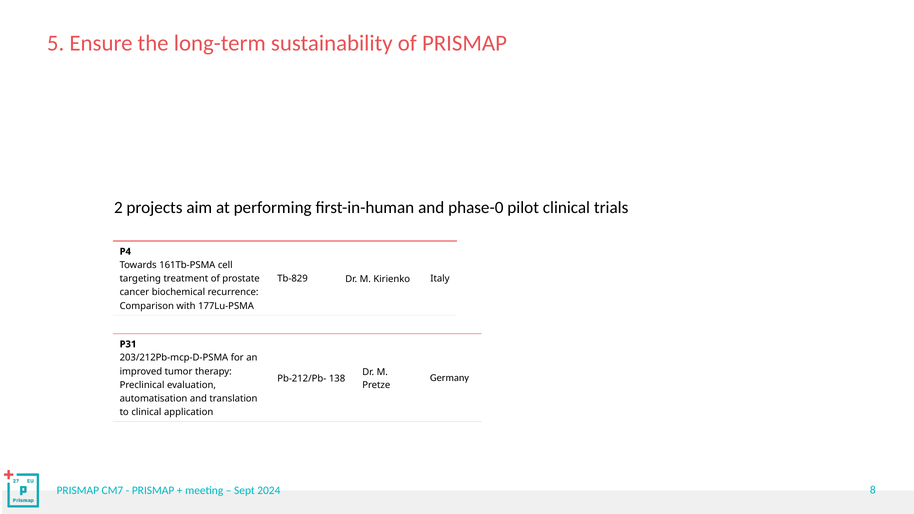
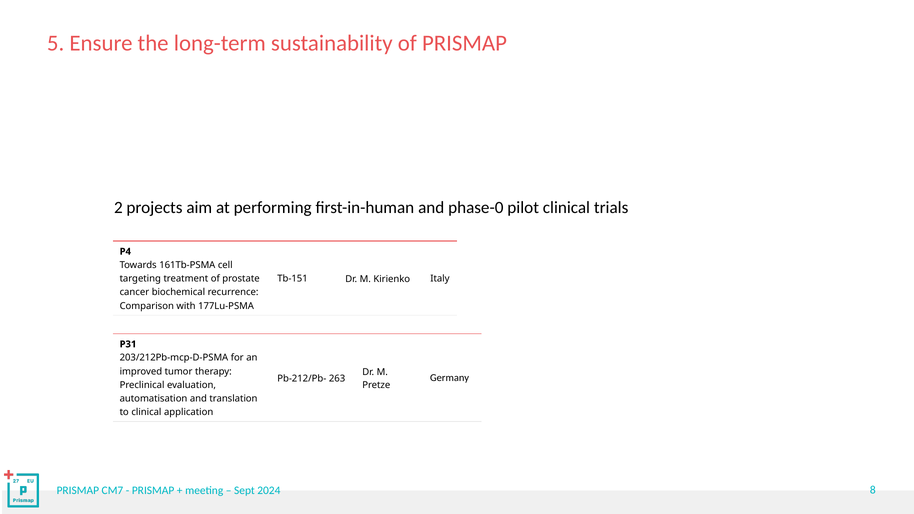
Tb-829: Tb-829 -> Tb-151
138: 138 -> 263
